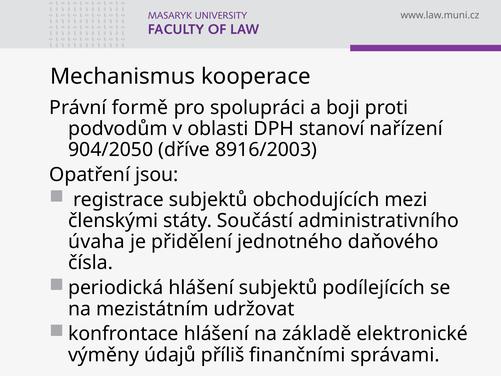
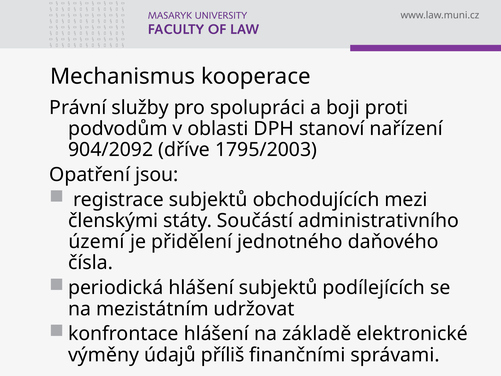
formě: formě -> služby
904/2050: 904/2050 -> 904/2092
8916/2003: 8916/2003 -> 1795/2003
úvaha: úvaha -> území
